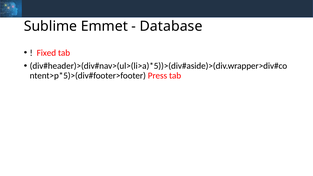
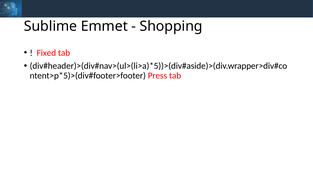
Database: Database -> Shopping
